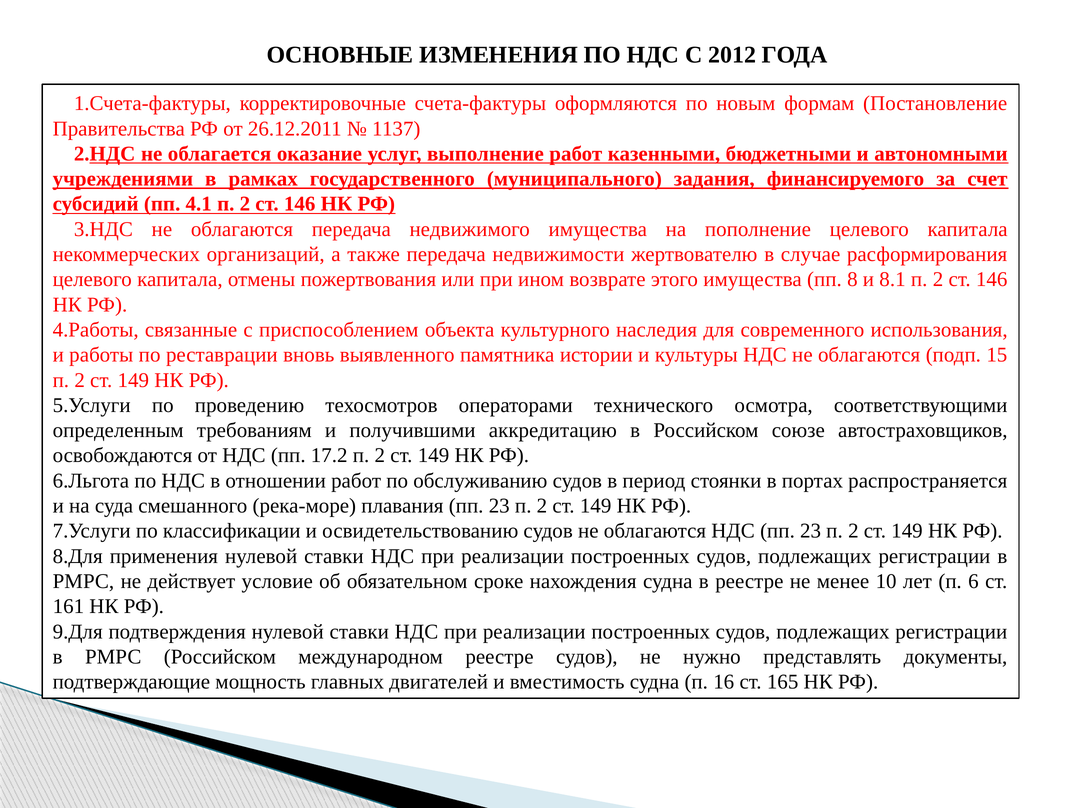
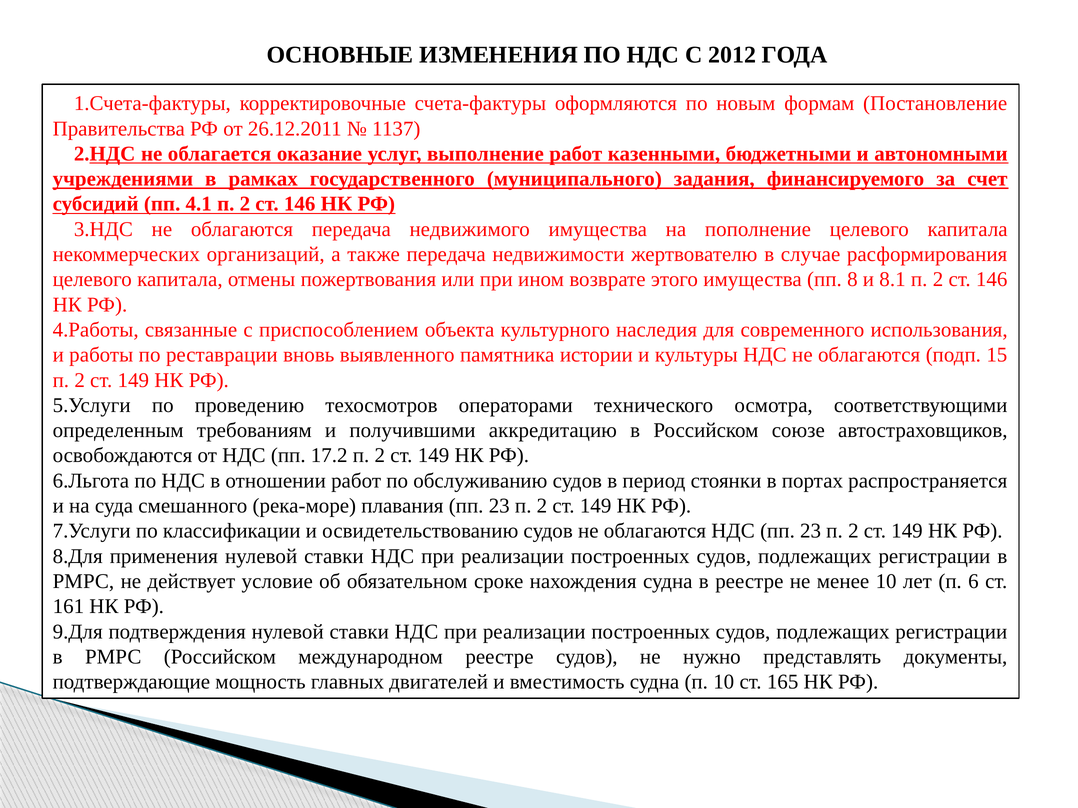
п 16: 16 -> 10
